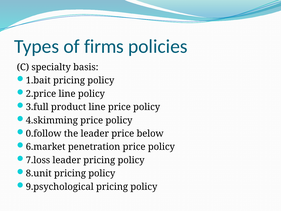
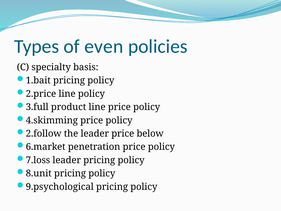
firms: firms -> even
0.follow: 0.follow -> 2.follow
